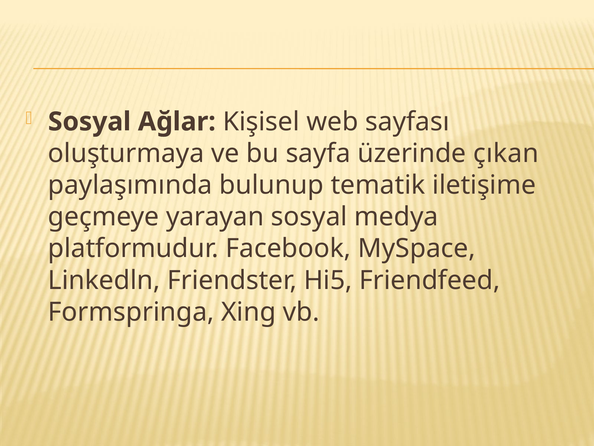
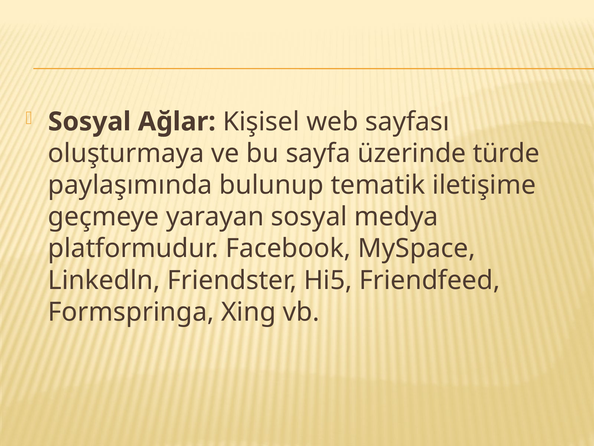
çıkan: çıkan -> türde
